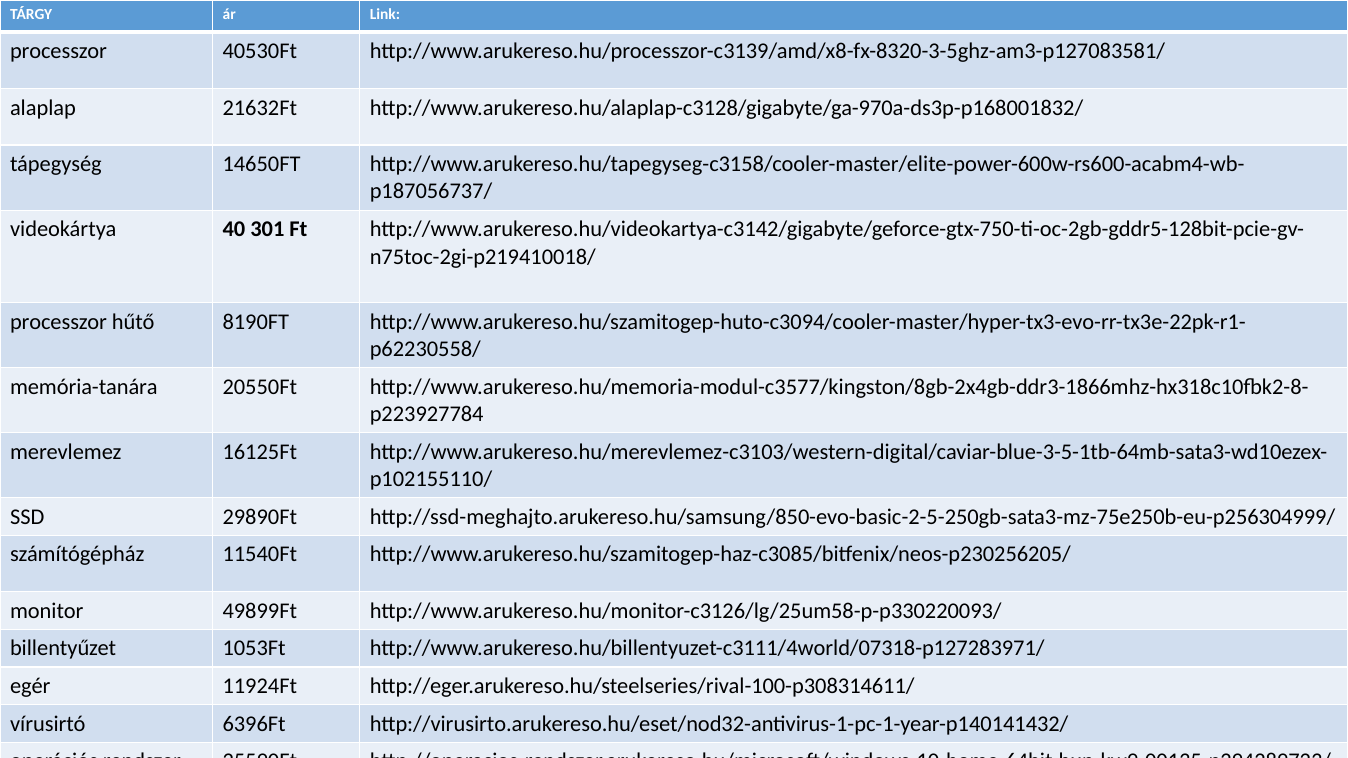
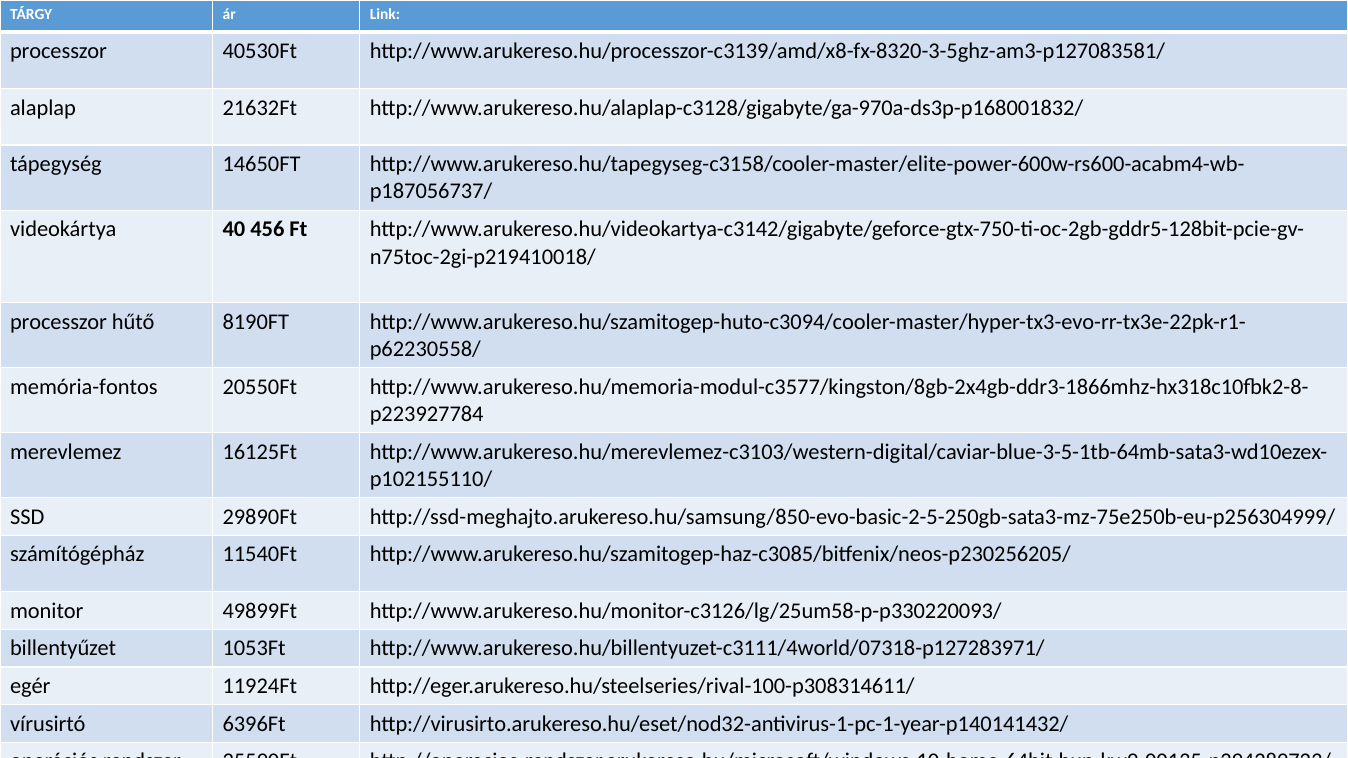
301: 301 -> 456
memória-tanára: memória-tanára -> memória-fontos
